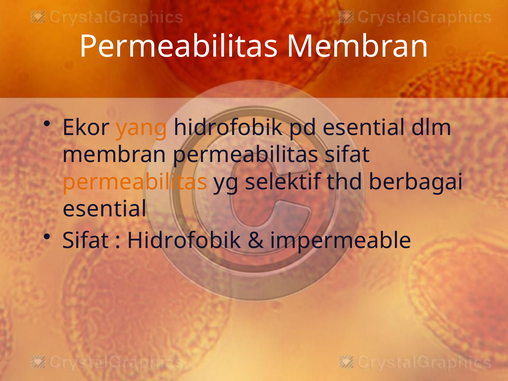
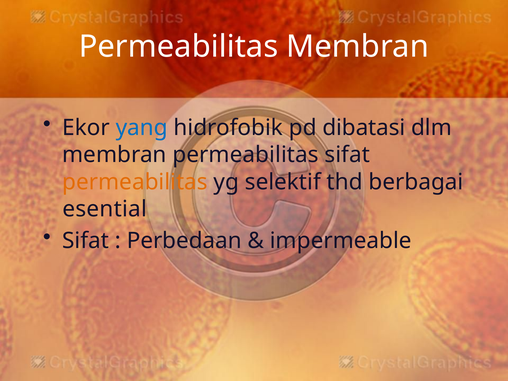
yang colour: orange -> blue
pd esential: esential -> dibatasi
Hidrofobik at (184, 241): Hidrofobik -> Perbedaan
